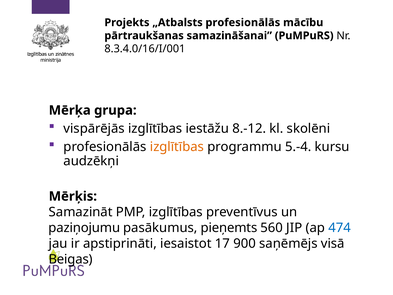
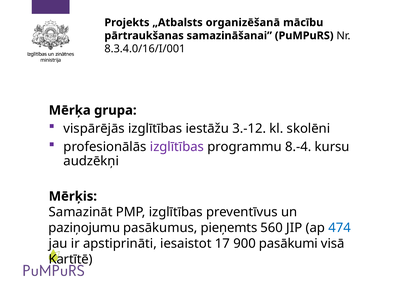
„Atbalsts profesionālās: profesionālās -> organizēšanā
8.-12: 8.-12 -> 3.-12
izglītības at (177, 147) colour: orange -> purple
5.-4: 5.-4 -> 8.-4
saņēmējs: saņēmējs -> pasākumi
Beigas: Beigas -> Kartītē
